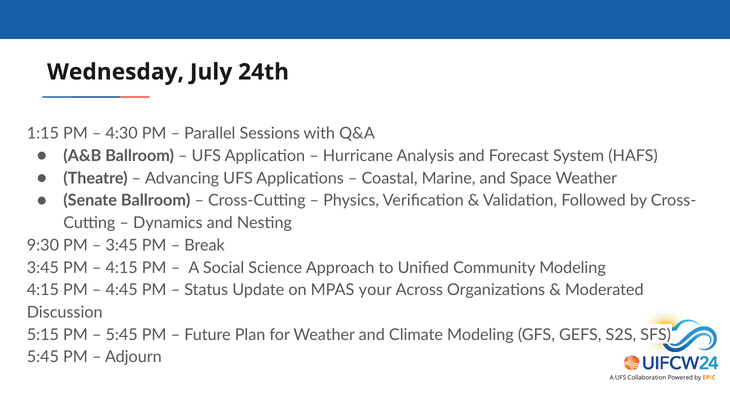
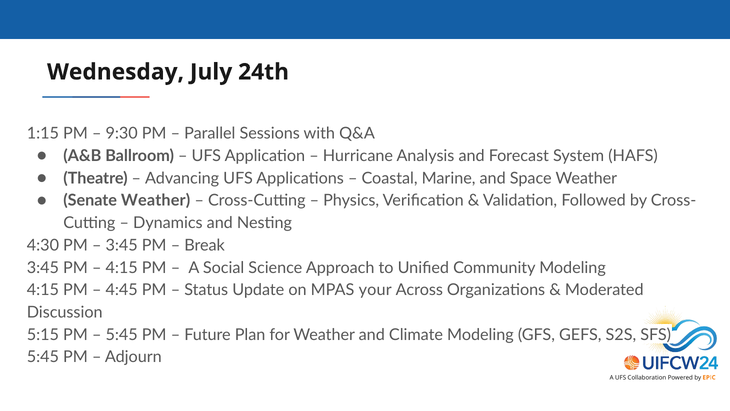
4:30: 4:30 -> 9:30
Senate Ballroom: Ballroom -> Weather
9:30: 9:30 -> 4:30
